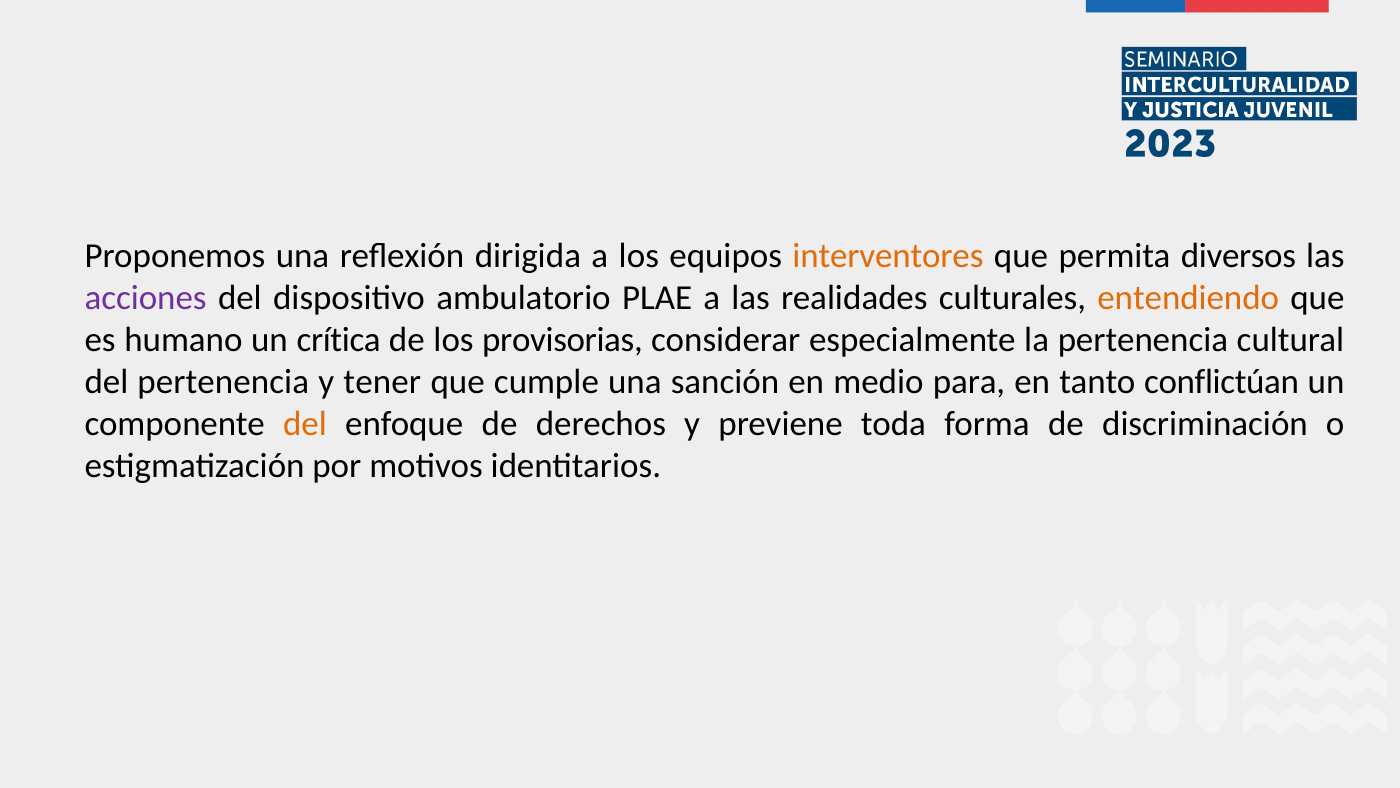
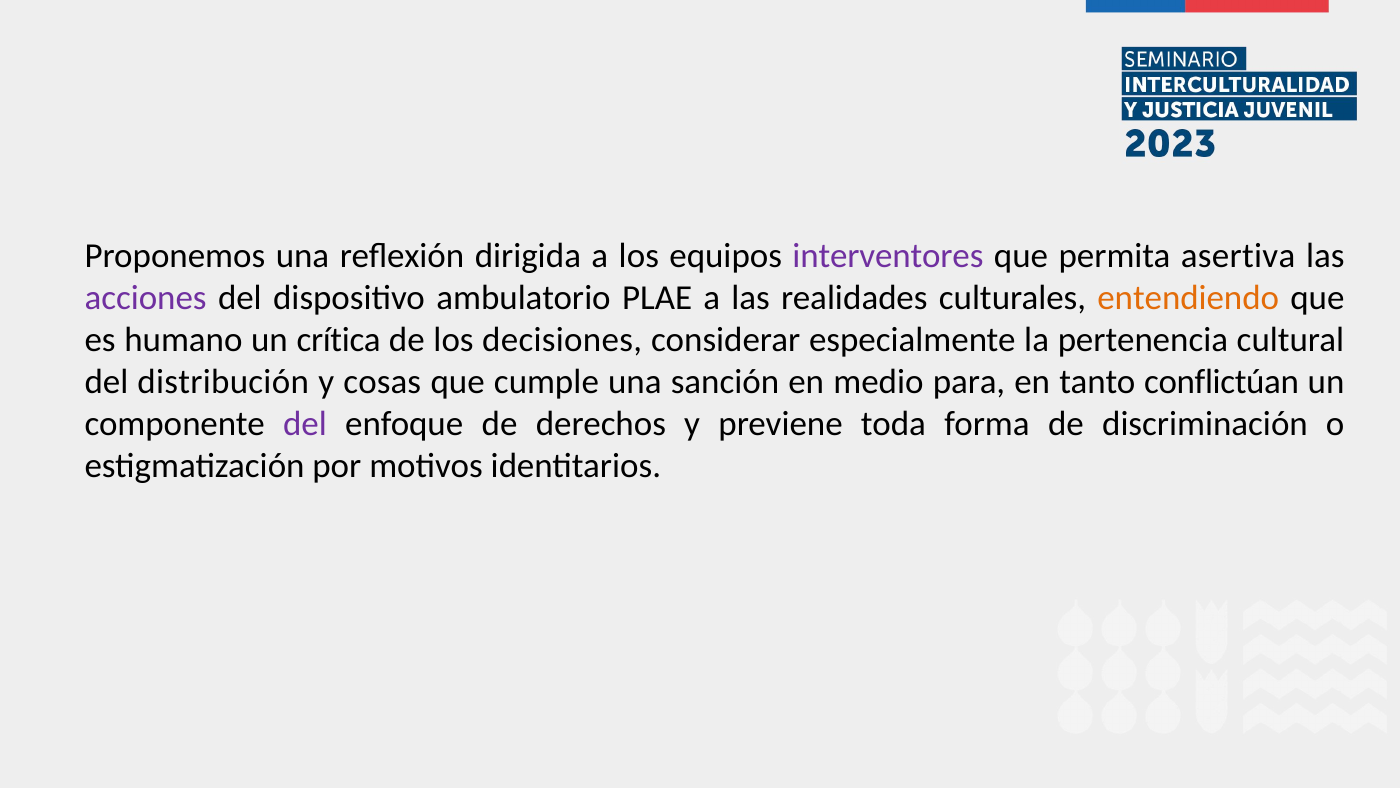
interventores colour: orange -> purple
diversos: diversos -> asertiva
provisorias: provisorias -> decisiones
del pertenencia: pertenencia -> distribución
tener: tener -> cosas
del at (305, 424) colour: orange -> purple
